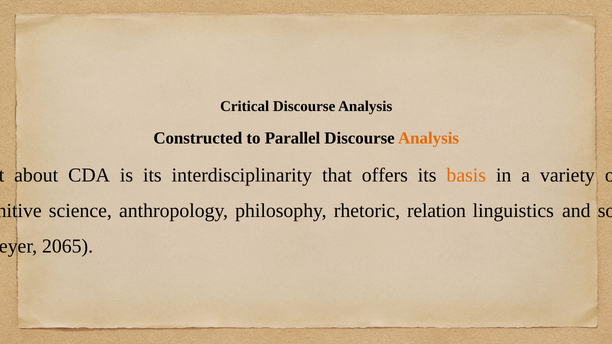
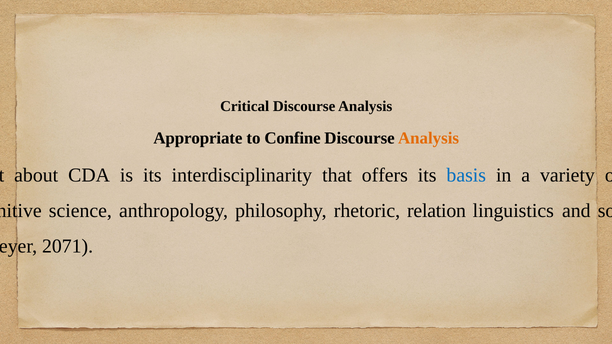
Constructed: Constructed -> Appropriate
Parallel: Parallel -> Confine
basis colour: orange -> blue
2065: 2065 -> 2071
